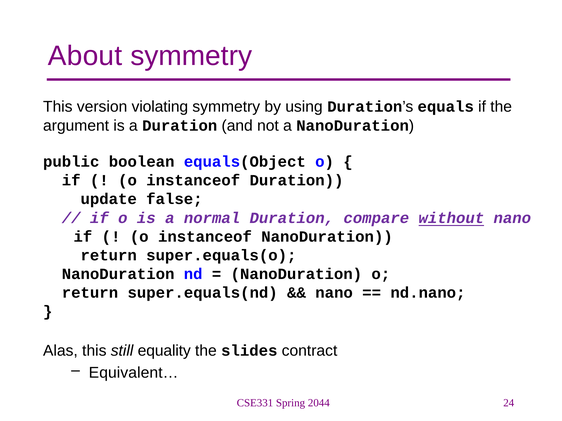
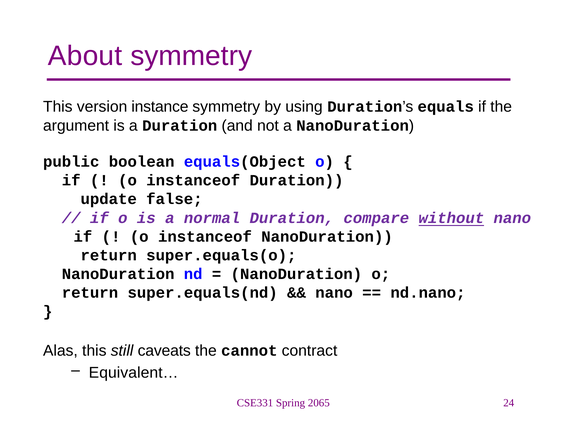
violating: violating -> instance
equality: equality -> caveats
slides: slides -> cannot
2044: 2044 -> 2065
